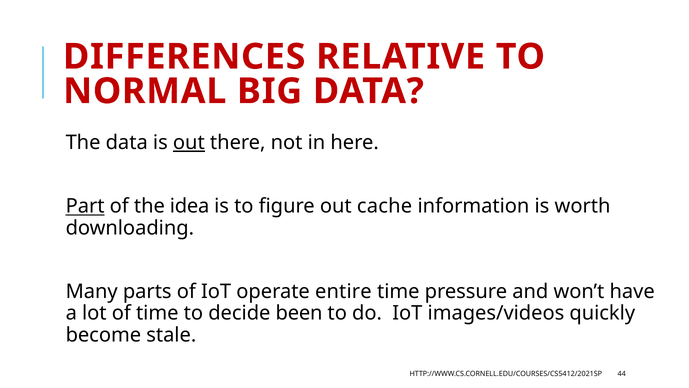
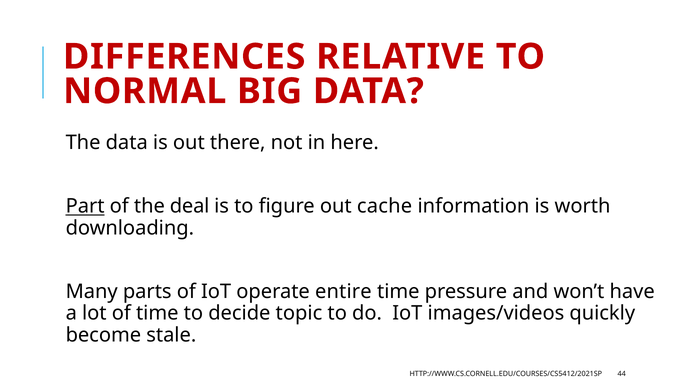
out at (189, 143) underline: present -> none
idea: idea -> deal
been: been -> topic
